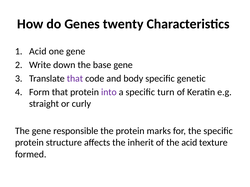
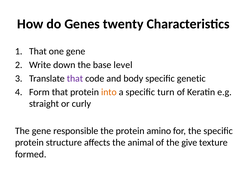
Acid at (38, 52): Acid -> That
base gene: gene -> level
into colour: purple -> orange
marks: marks -> amino
inherit: inherit -> animal
the acid: acid -> give
